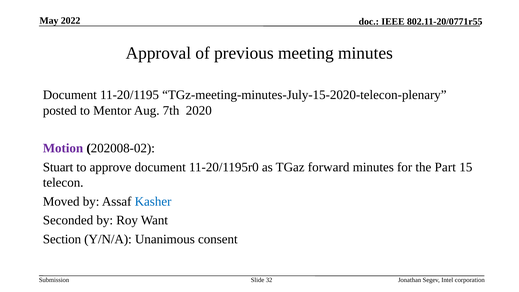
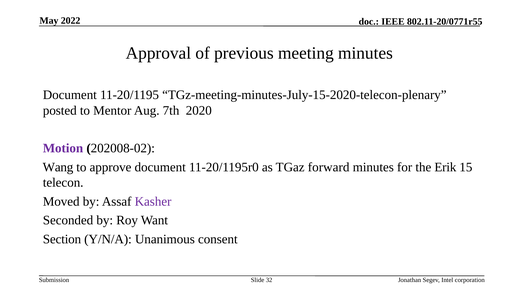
Stuart: Stuart -> Wang
Part: Part -> Erik
Kasher colour: blue -> purple
